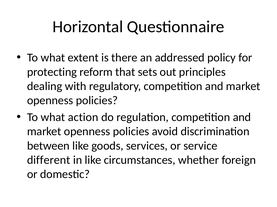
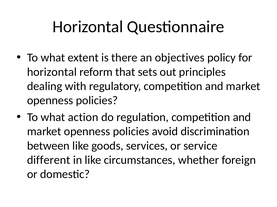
addressed: addressed -> objectives
protecting at (52, 72): protecting -> horizontal
